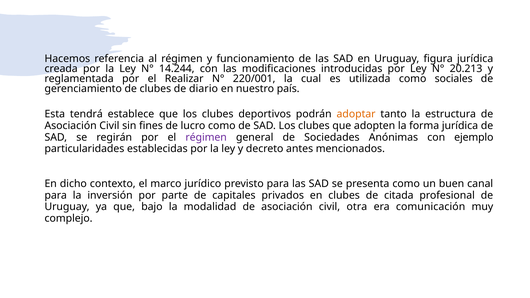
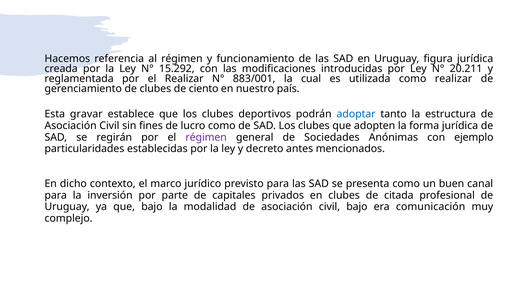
14.244: 14.244 -> 15.292
20.213: 20.213 -> 20.211
220/001: 220/001 -> 883/001
como sociales: sociales -> realizar
diario: diario -> ciento
tendrá: tendrá -> gravar
adoptar colour: orange -> blue
civil otra: otra -> bajo
